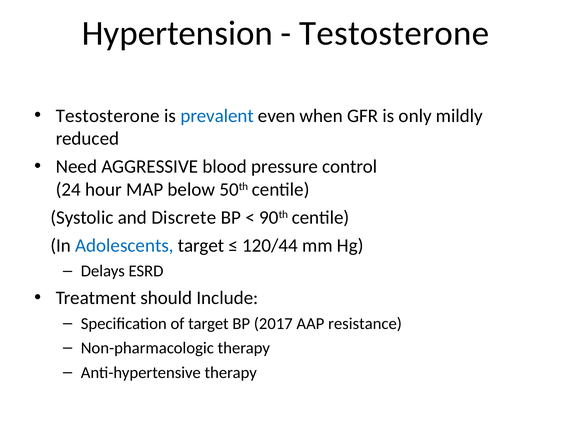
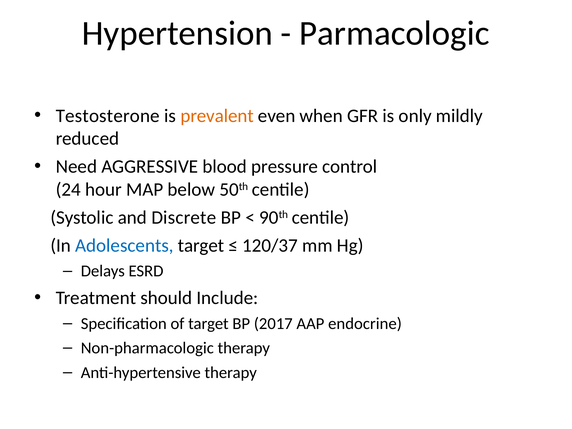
Testosterone at (394, 33): Testosterone -> Parmacologic
prevalent colour: blue -> orange
120/44: 120/44 -> 120/37
resistance: resistance -> endocrine
